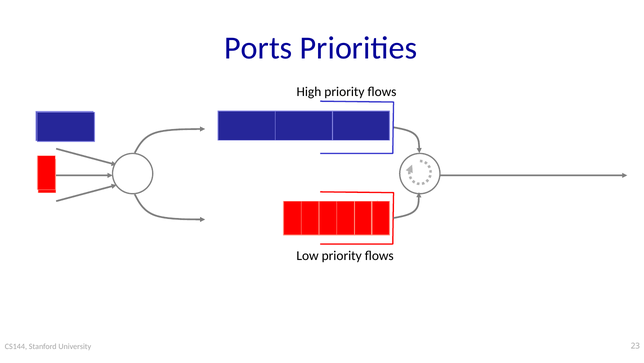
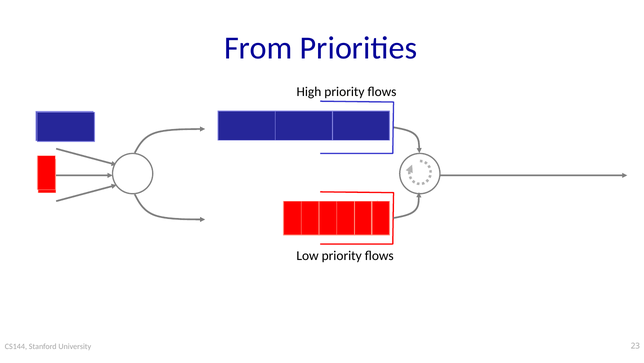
Ports: Ports -> From
